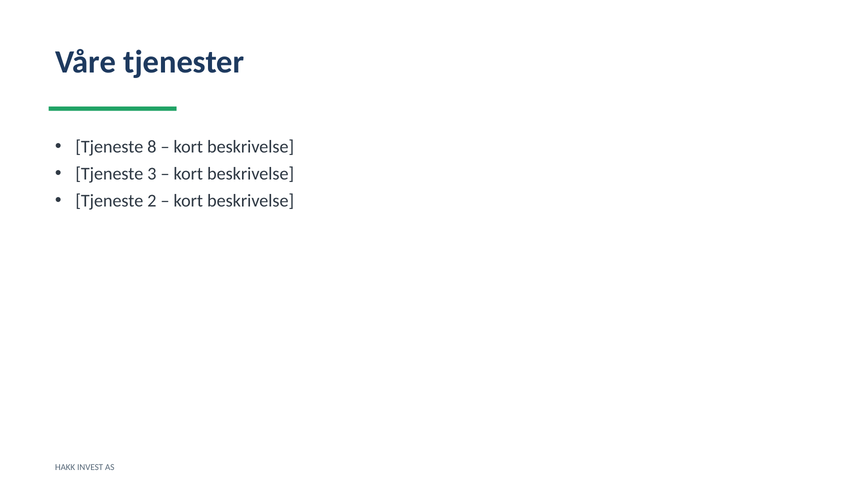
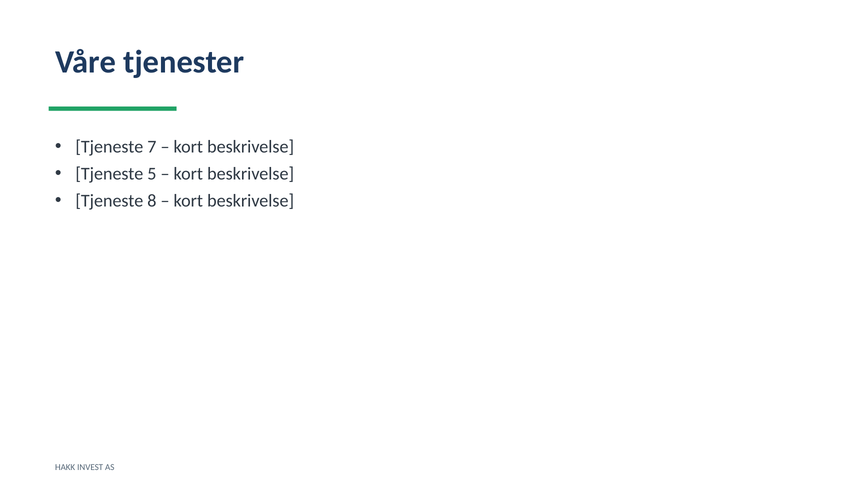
8: 8 -> 7
3: 3 -> 5
2: 2 -> 8
